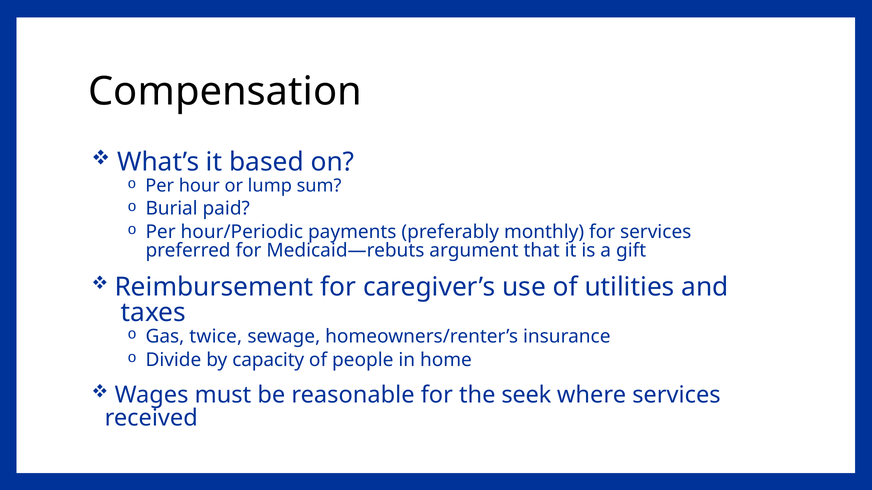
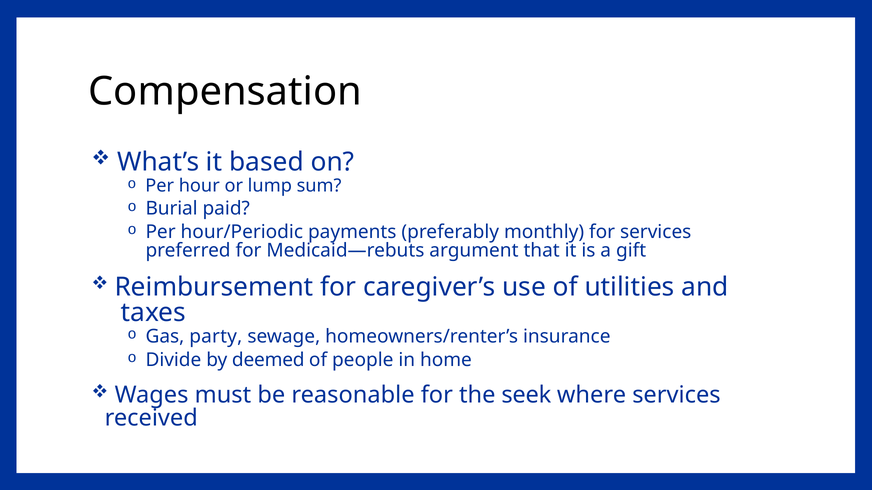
twice: twice -> party
capacity: capacity -> deemed
